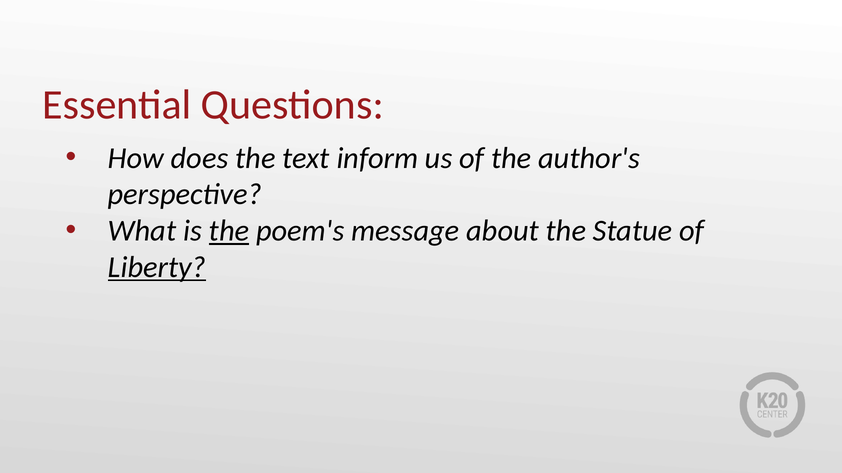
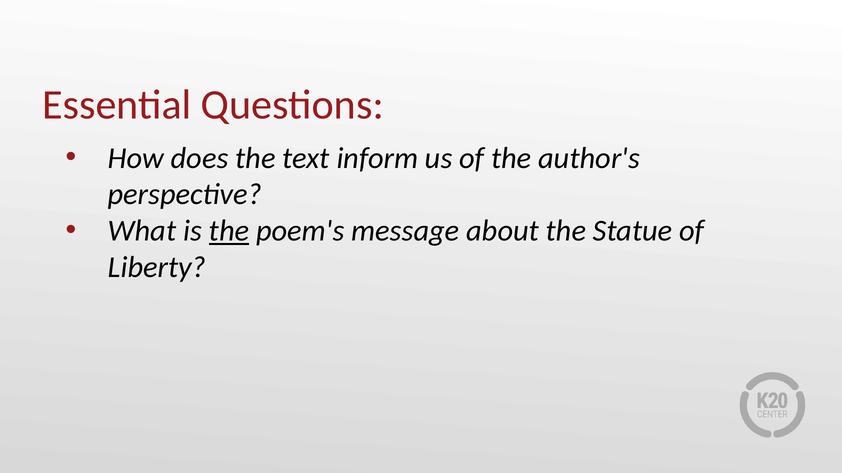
Liberty underline: present -> none
